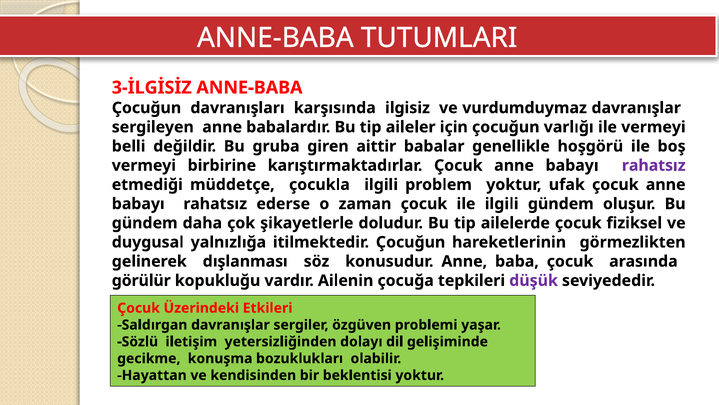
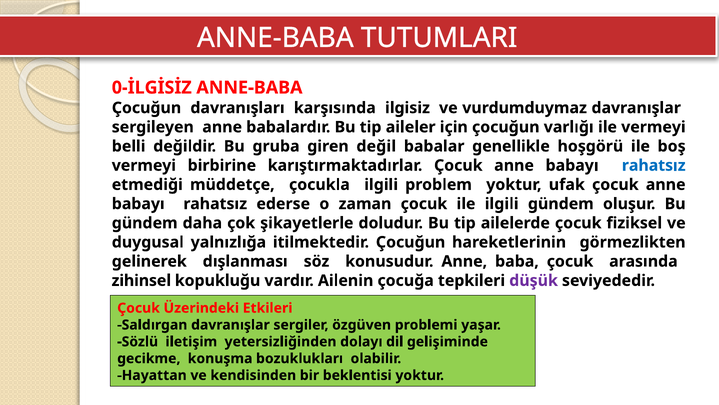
3-İLGİSİZ: 3-İLGİSİZ -> 0-İLGİSİZ
aittir: aittir -> değil
rahatsız at (654, 165) colour: purple -> blue
görülür: görülür -> zihinsel
